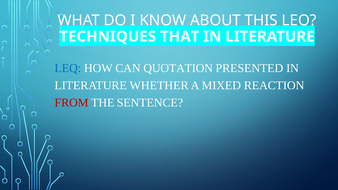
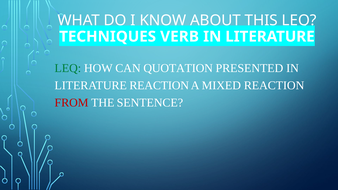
THAT: THAT -> VERB
LEQ at (68, 68) colour: blue -> green
LITERATURE WHETHER: WHETHER -> REACTION
